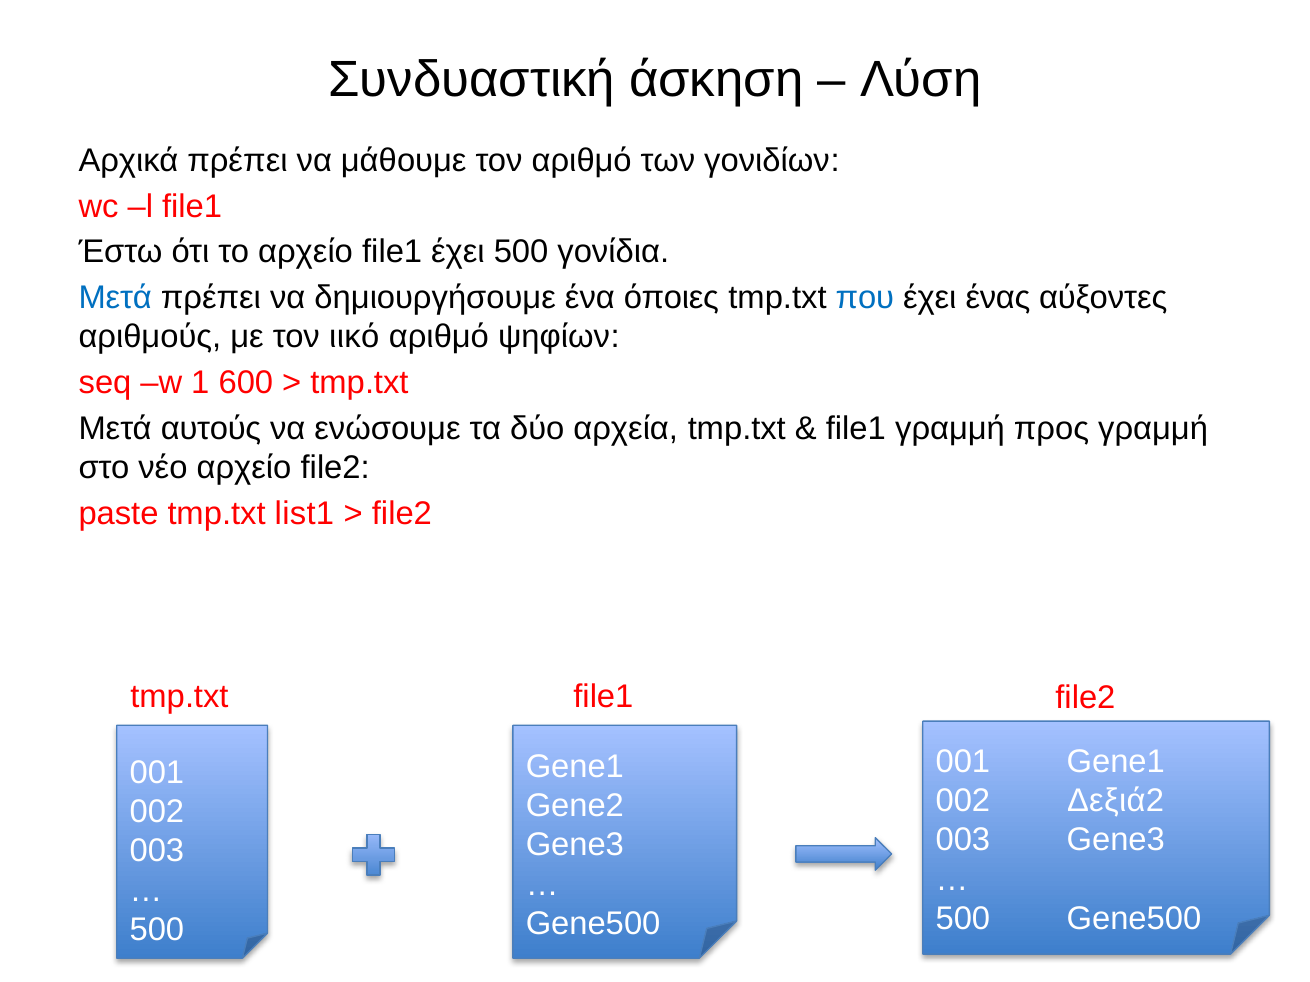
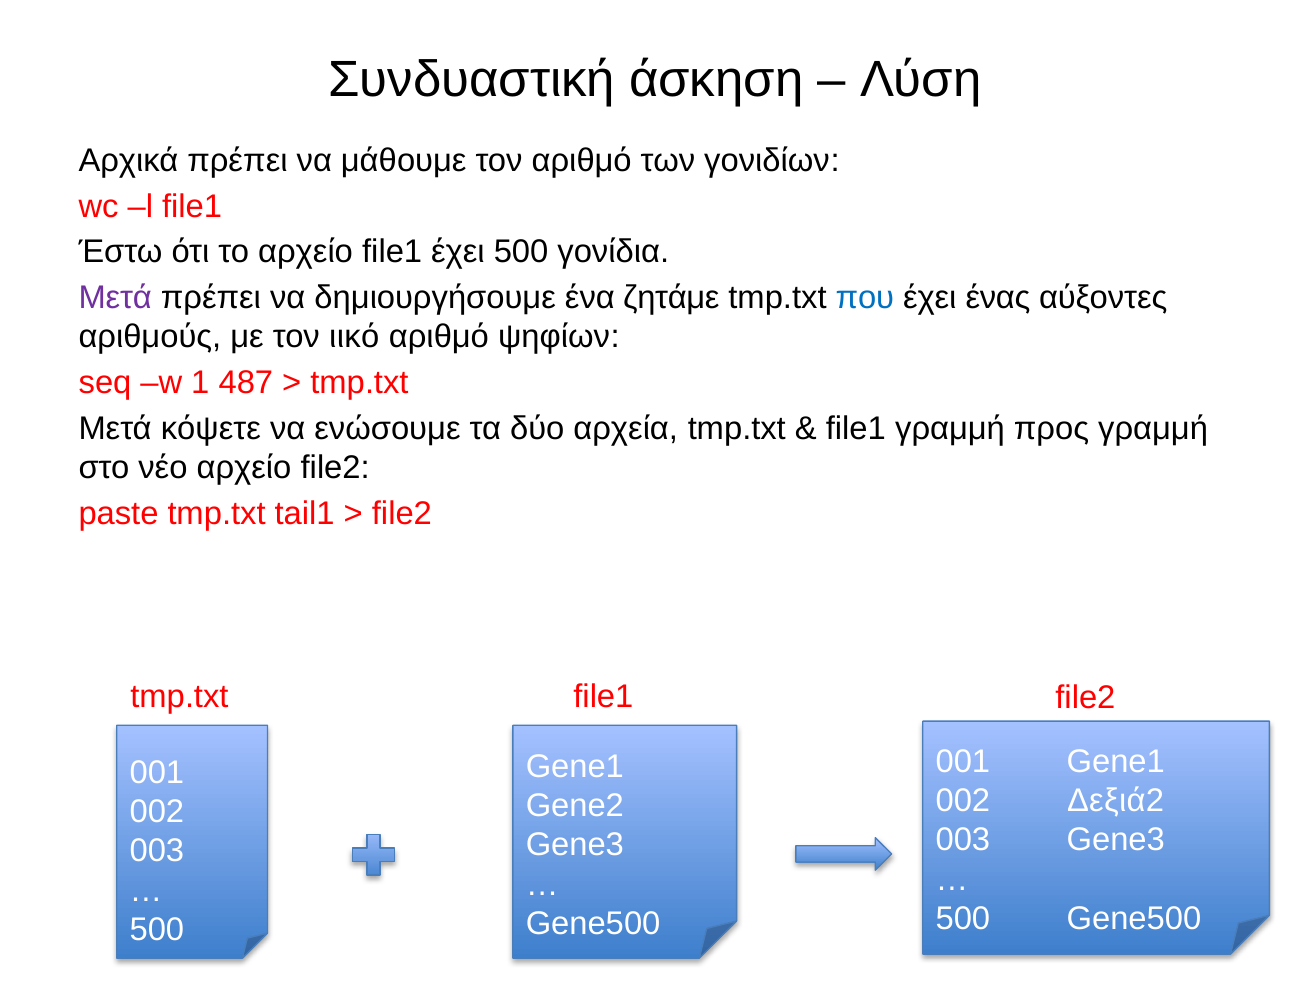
Μετά at (115, 298) colour: blue -> purple
όποιες: όποιες -> ζητάμε
600: 600 -> 487
αυτούς: αυτούς -> κόψετε
list1: list1 -> tail1
